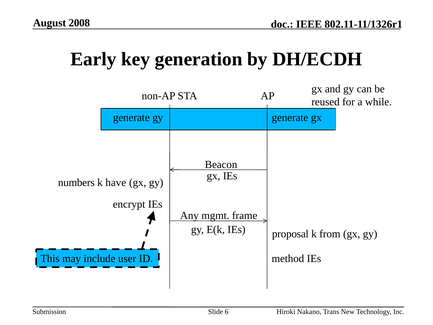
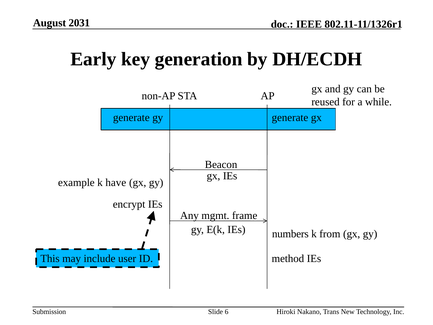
2008: 2008 -> 2031
numbers: numbers -> example
proposal: proposal -> numbers
